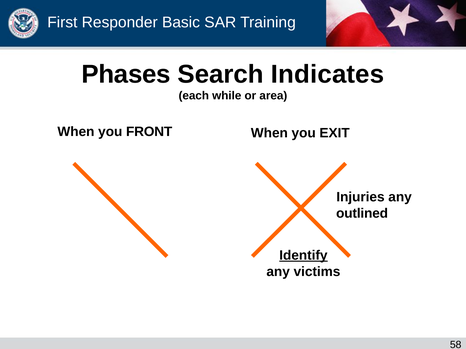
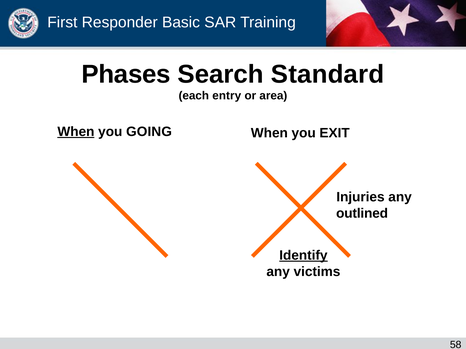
Indicates: Indicates -> Standard
while: while -> entry
When at (76, 132) underline: none -> present
FRONT: FRONT -> GOING
